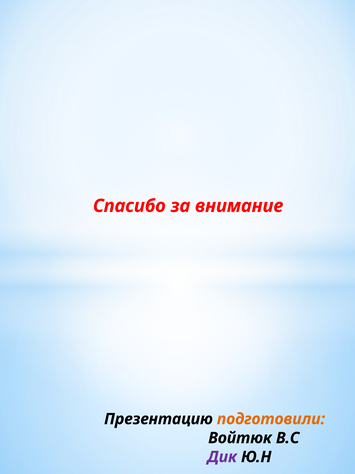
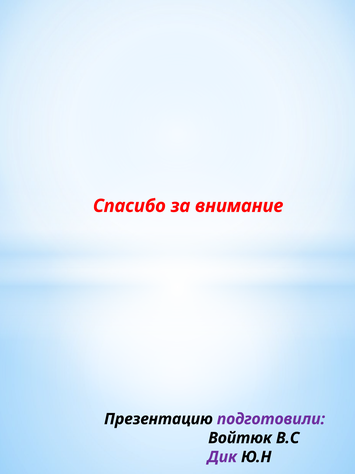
подготовили colour: orange -> purple
